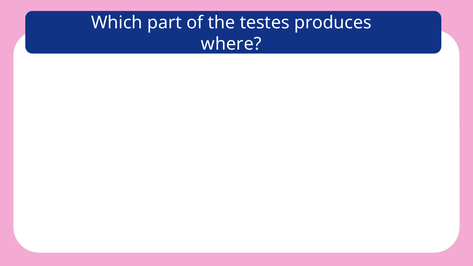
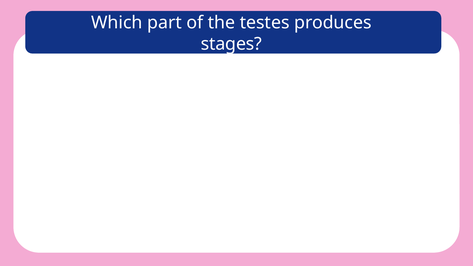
where: where -> stages
